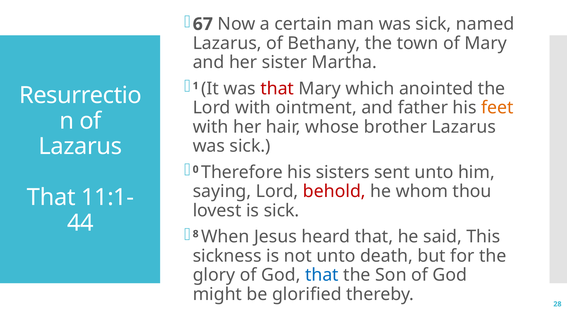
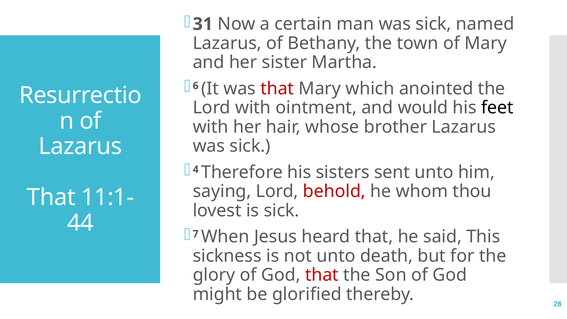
67: 67 -> 31
1: 1 -> 6
father: father -> would
feet colour: orange -> black
0: 0 -> 4
8: 8 -> 7
that at (322, 275) colour: blue -> red
